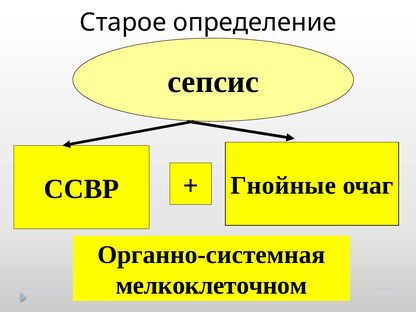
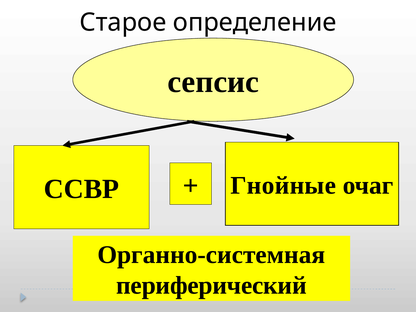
мелкоклеточном: мелкоклеточном -> периферический
